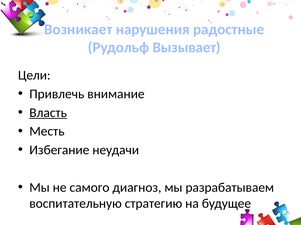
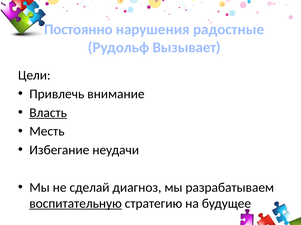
Возникает: Возникает -> Постоянно
самого: самого -> сделай
воспитательную underline: none -> present
